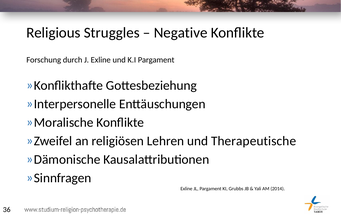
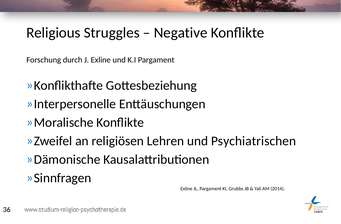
Therapeutische: Therapeutische -> Psychiatrischen
